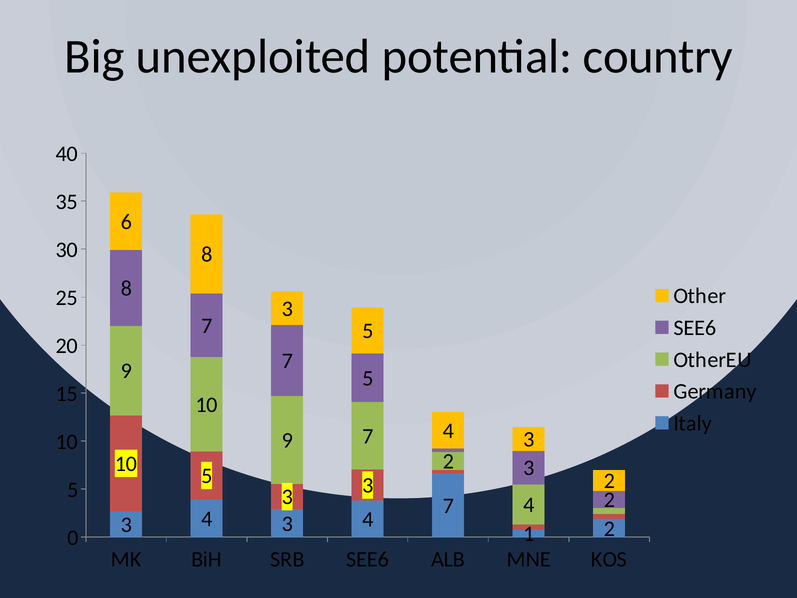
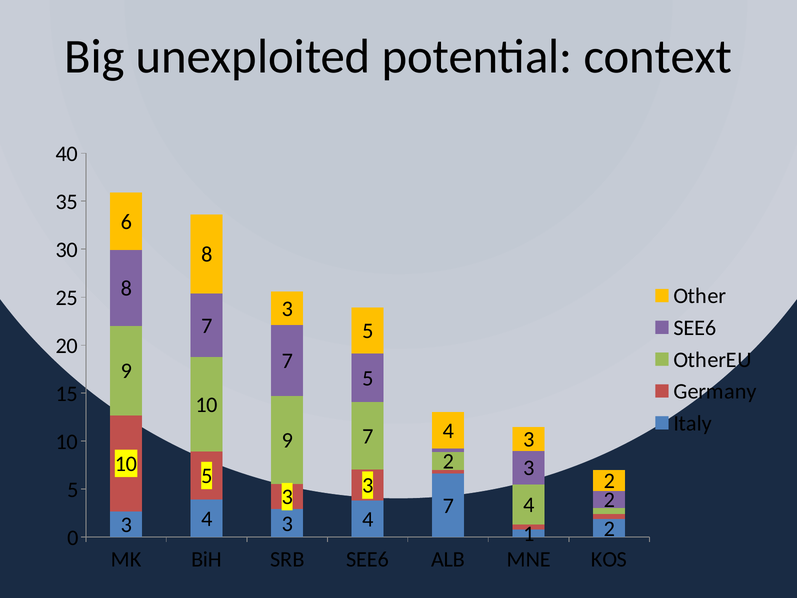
country: country -> context
